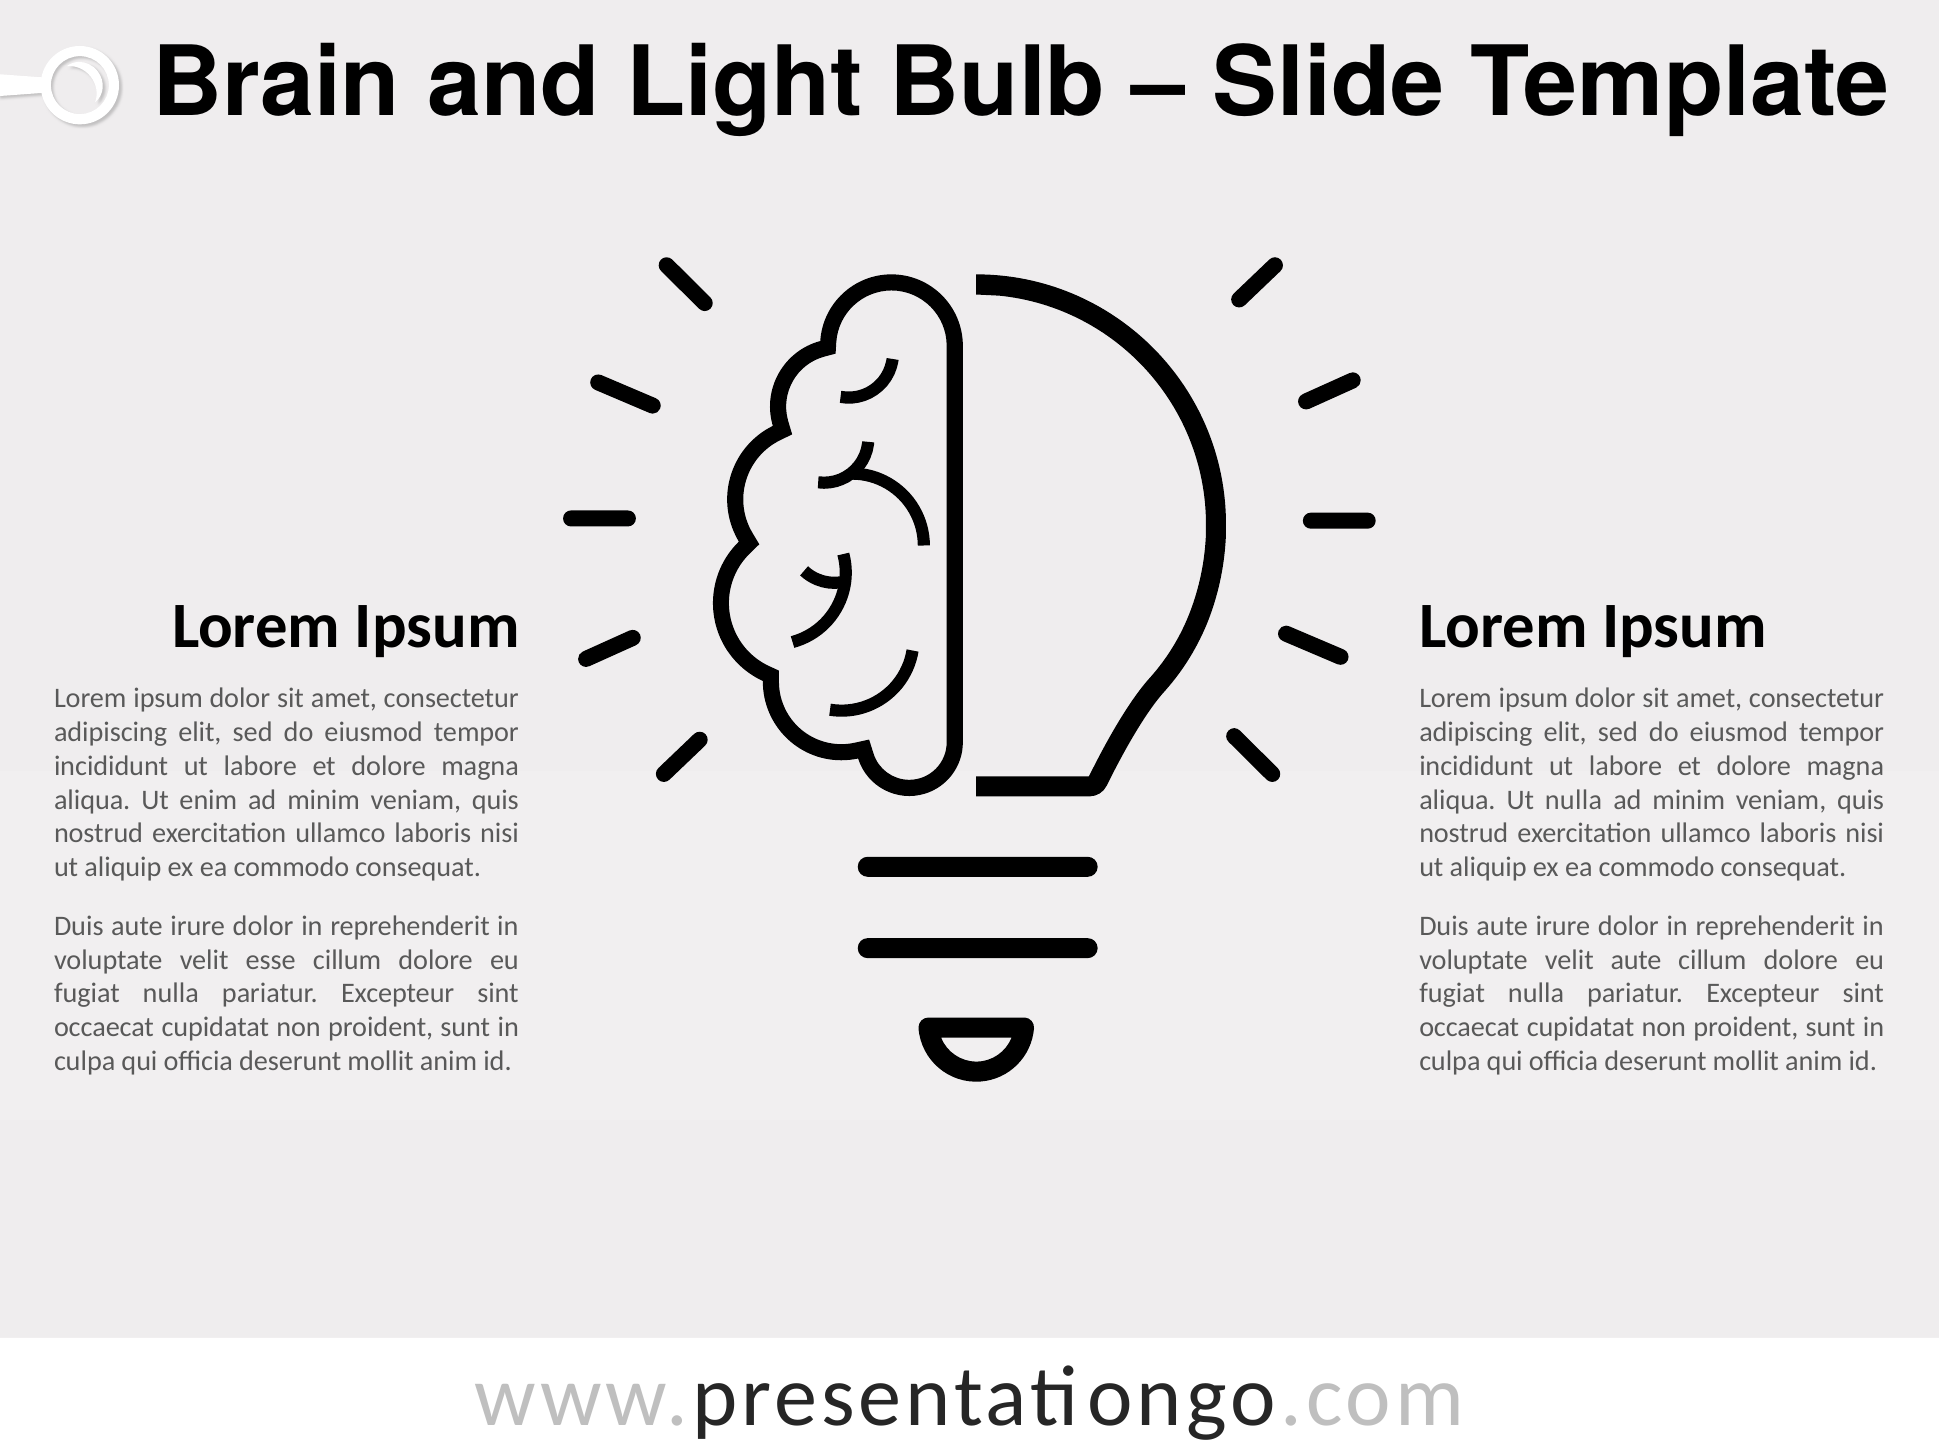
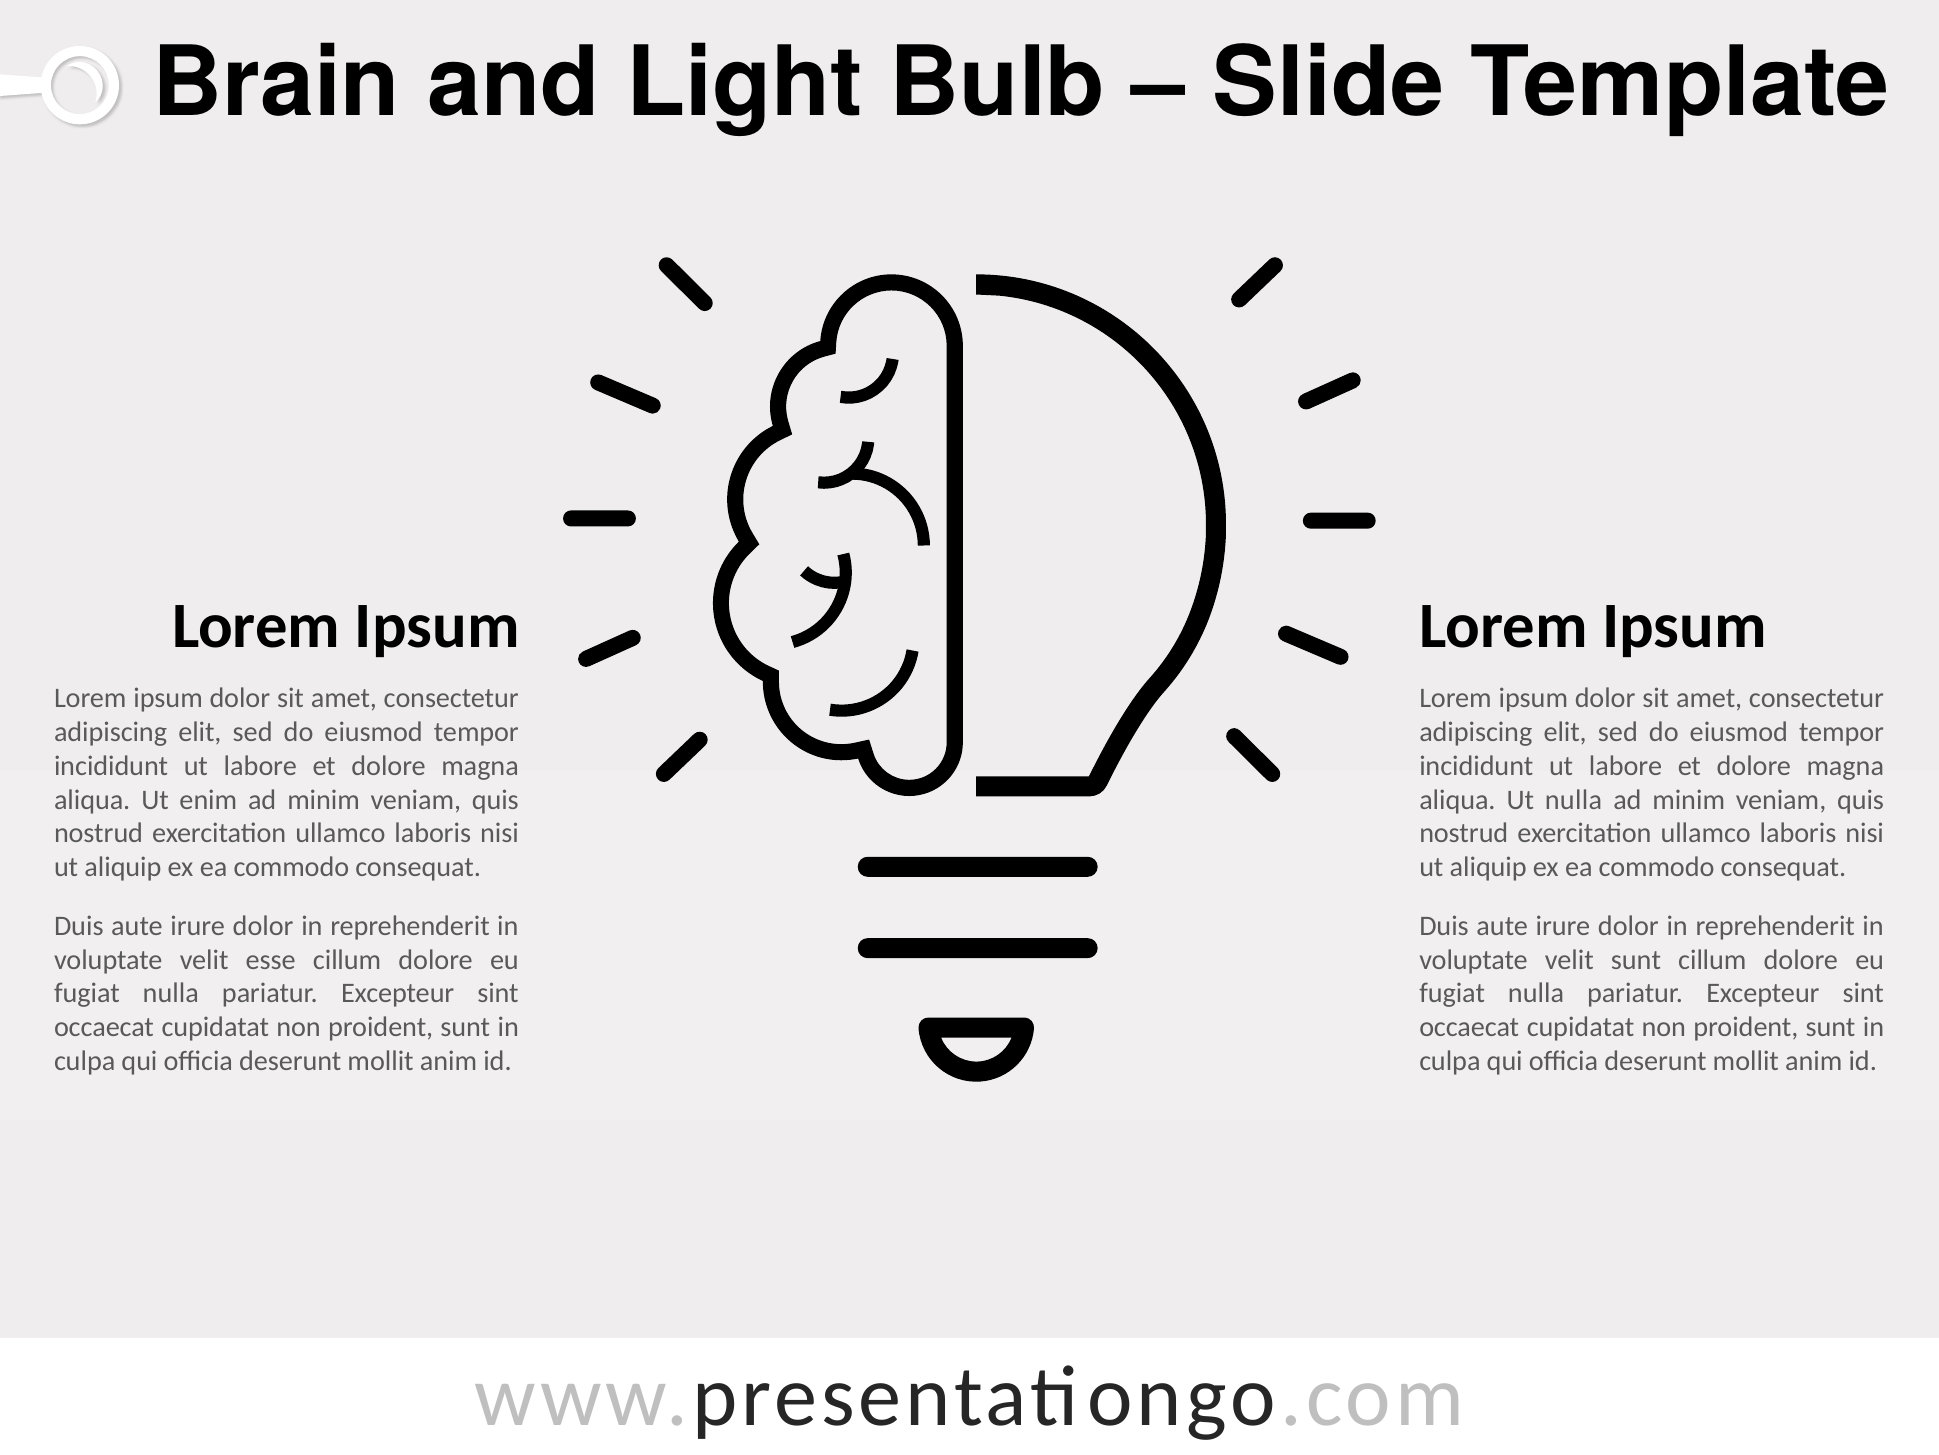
velit aute: aute -> sunt
